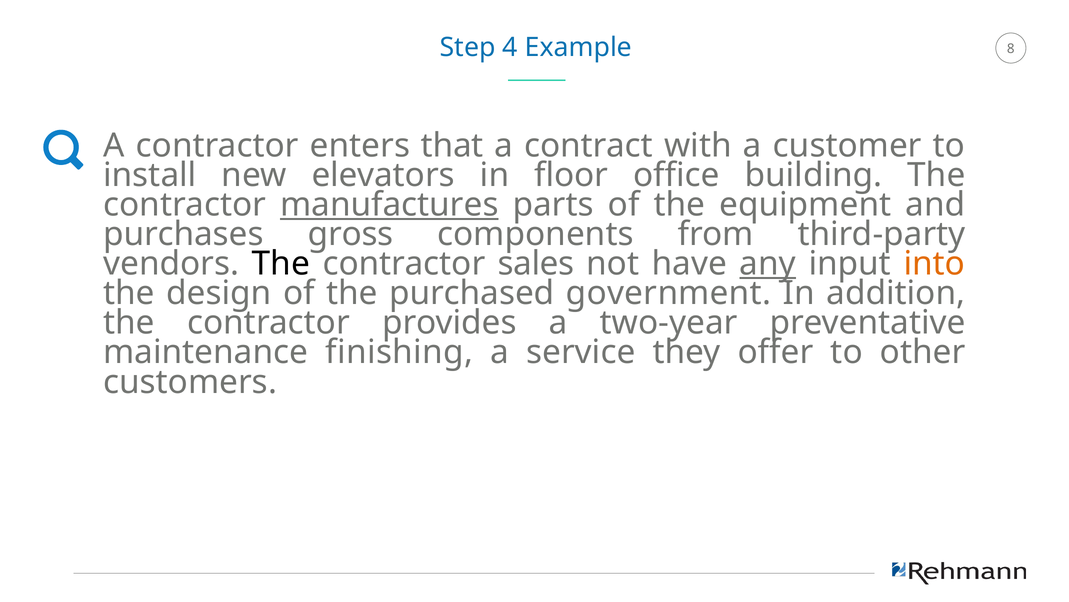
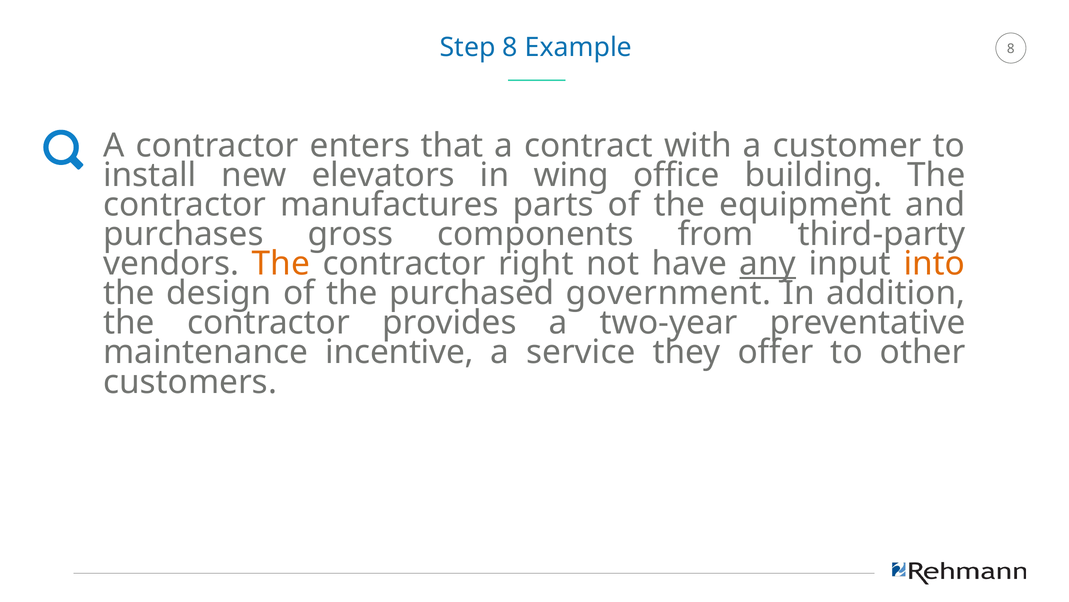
Step 4: 4 -> 8
floor: floor -> wing
manufactures underline: present -> none
The at (281, 264) colour: black -> orange
sales: sales -> right
finishing: finishing -> incentive
